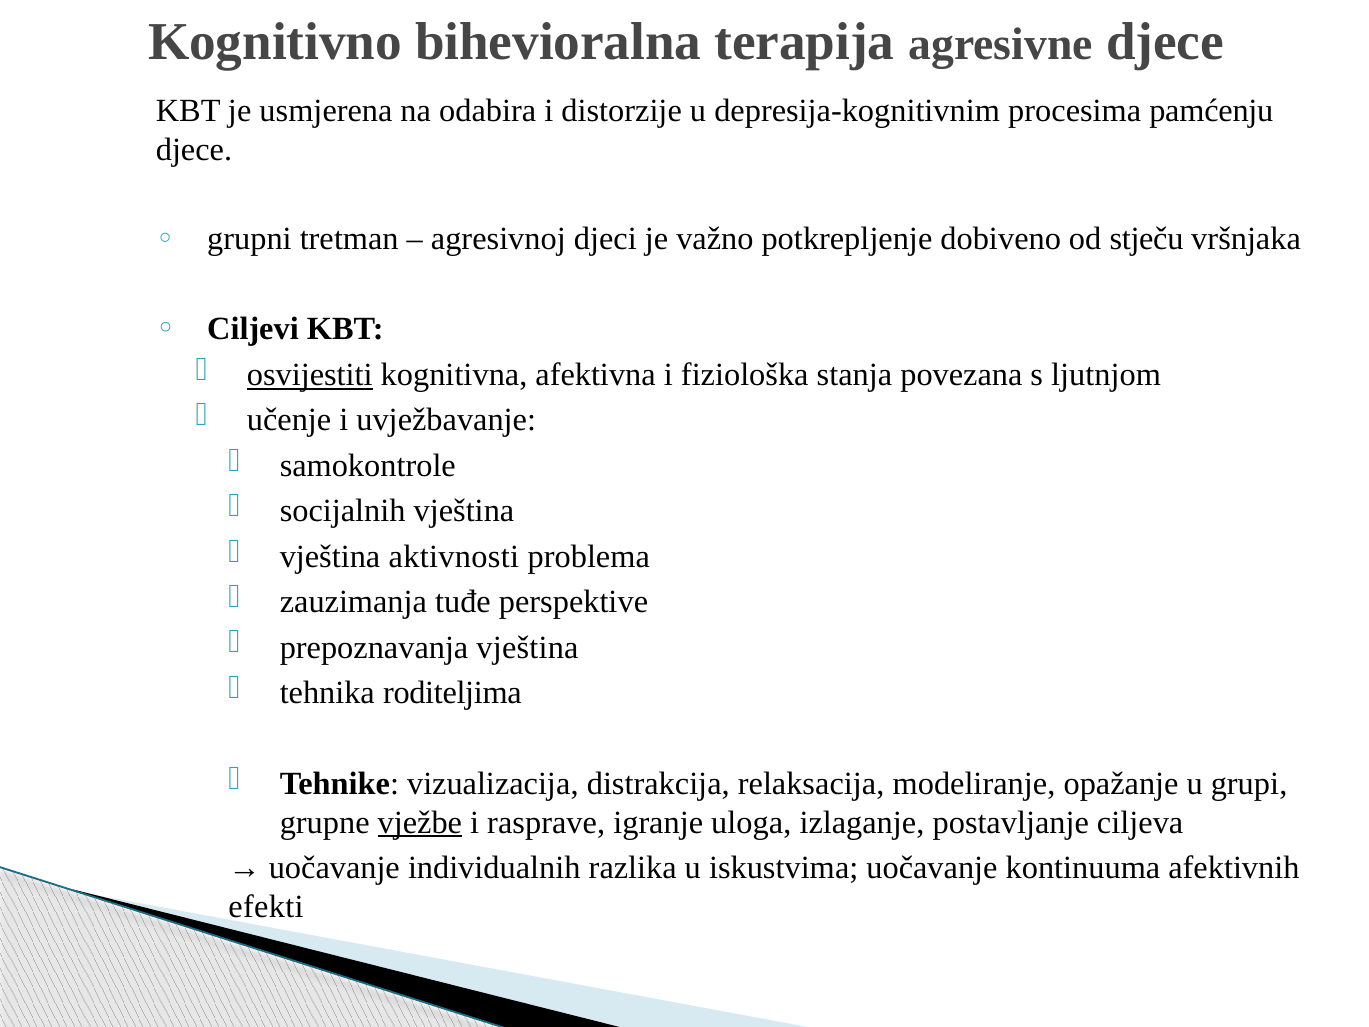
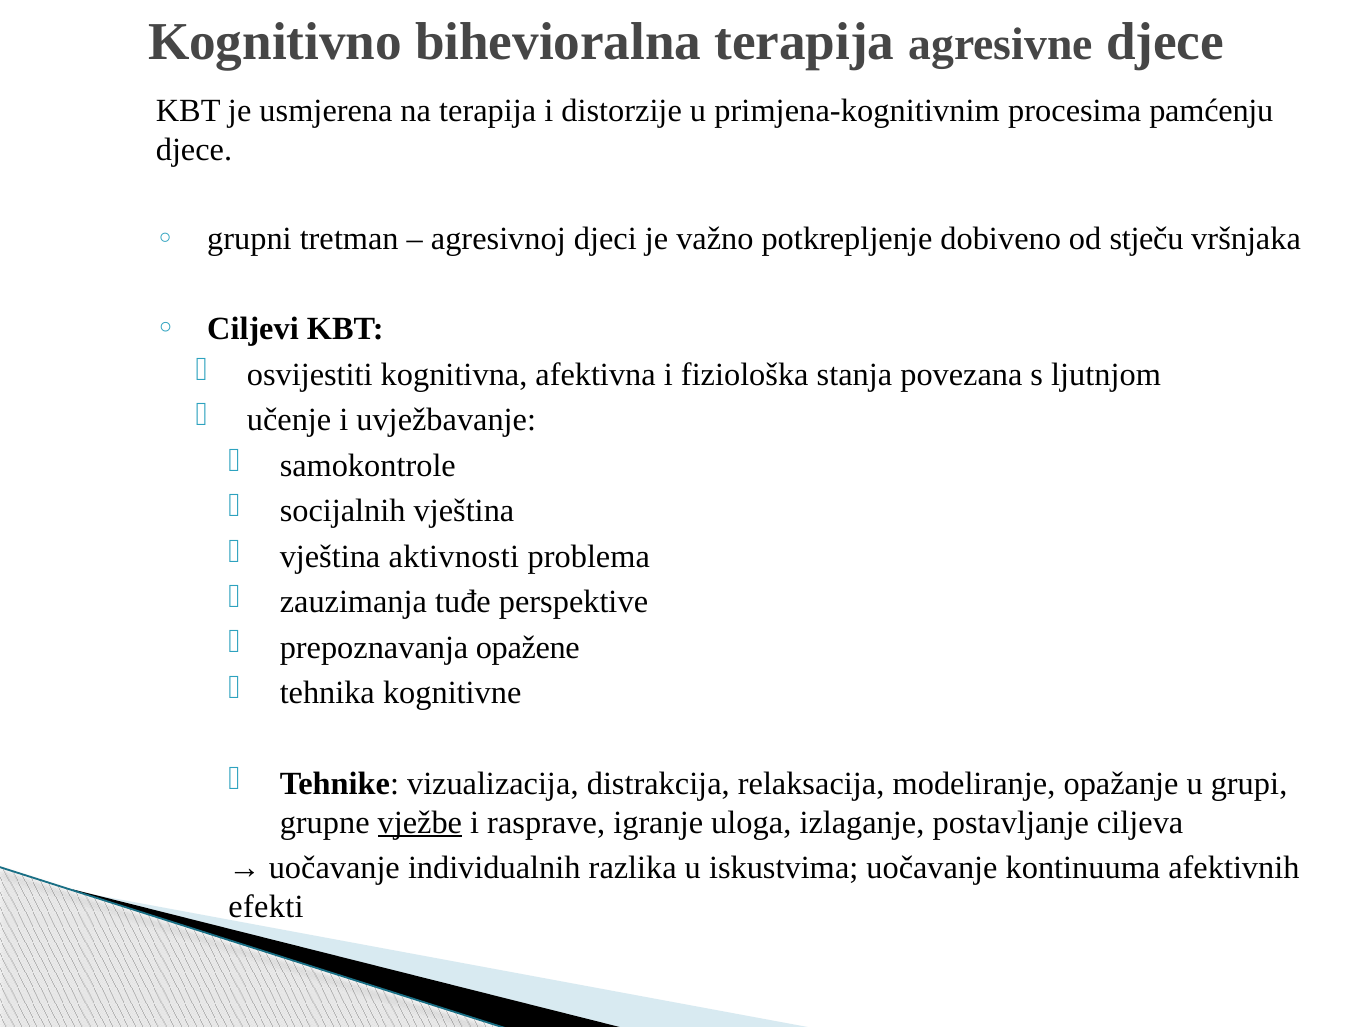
na odabira: odabira -> terapija
depresija-kognitivnim: depresija-kognitivnim -> primjena-kognitivnim
osvijestiti underline: present -> none
prepoznavanja vještina: vještina -> opažene
roditeljima: roditeljima -> kognitivne
